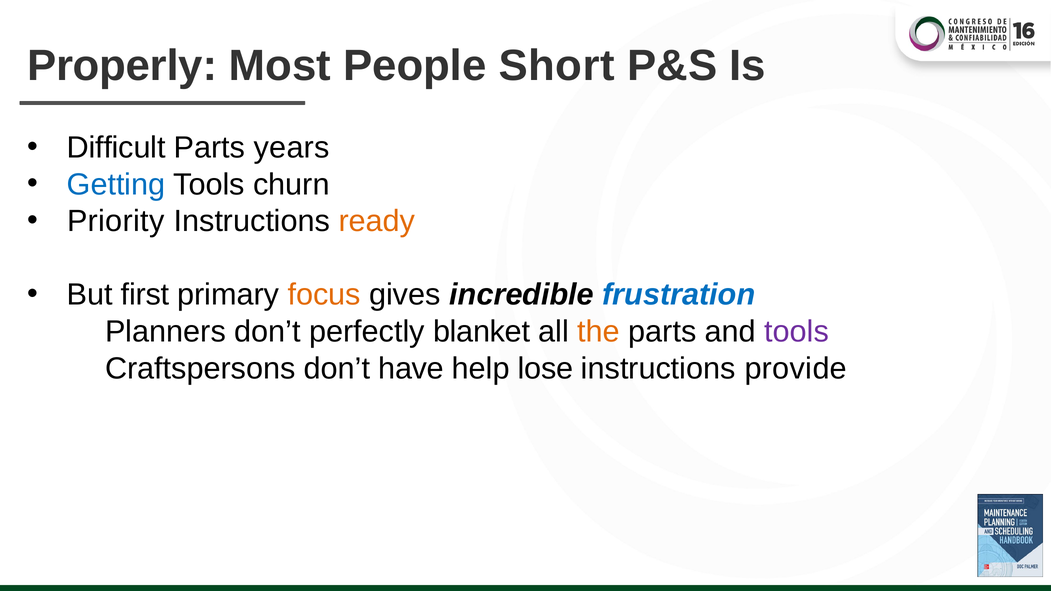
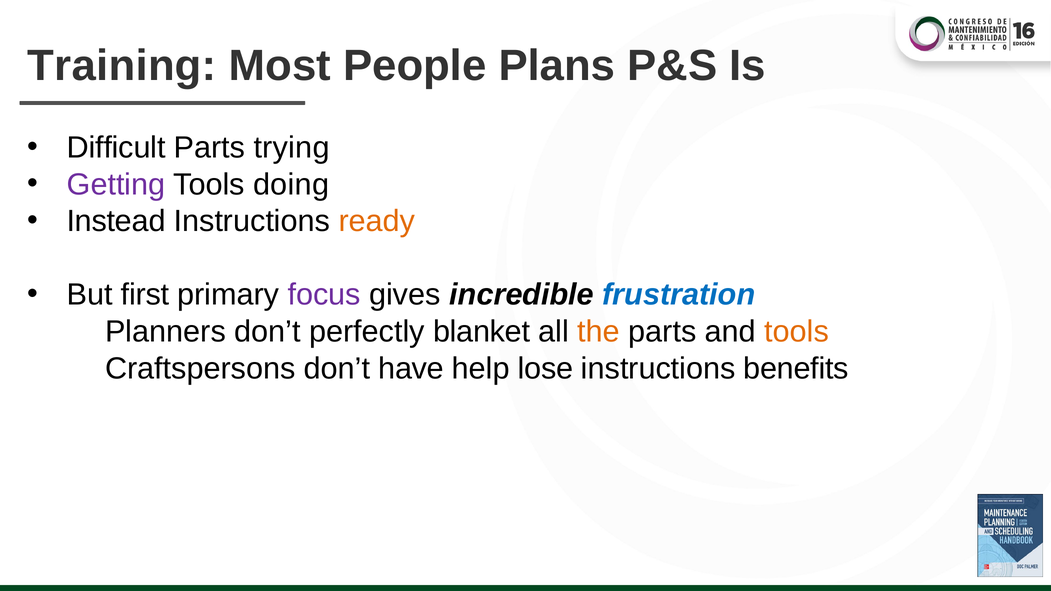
Properly: Properly -> Training
Short: Short -> Plans
years: years -> trying
Getting colour: blue -> purple
churn: churn -> doing
Priority: Priority -> Instead
focus colour: orange -> purple
tools at (797, 332) colour: purple -> orange
provide: provide -> benefits
